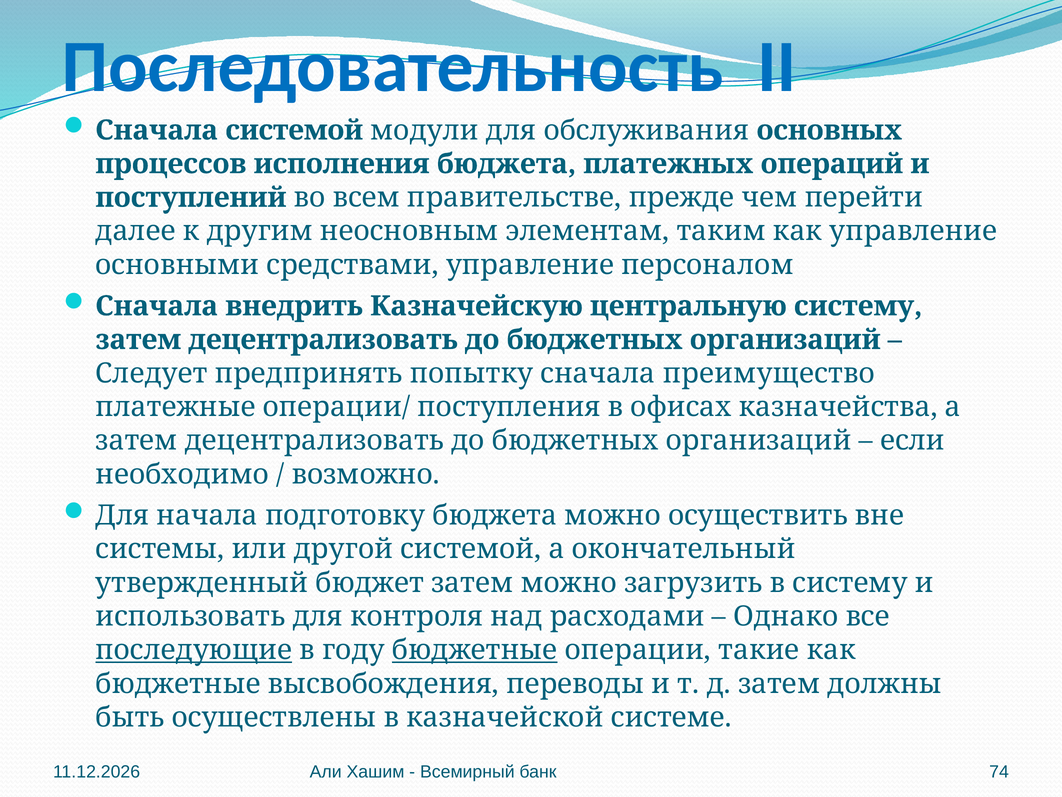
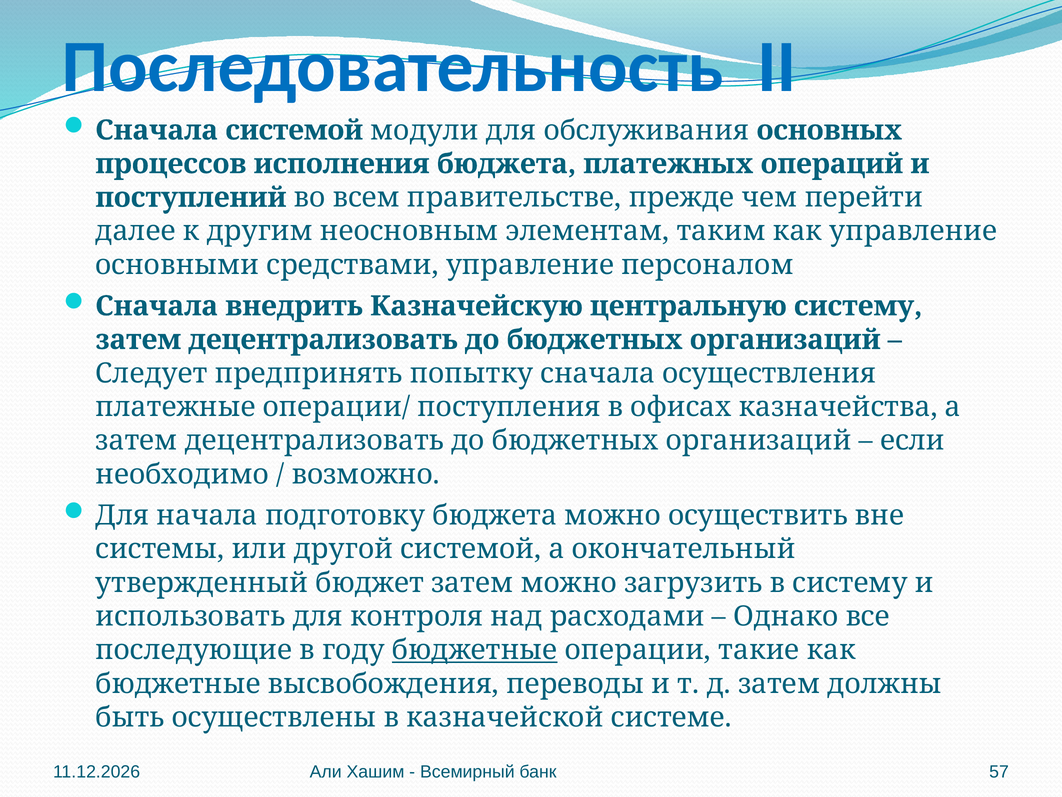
преимущество: преимущество -> осуществления
последующие underline: present -> none
74: 74 -> 57
